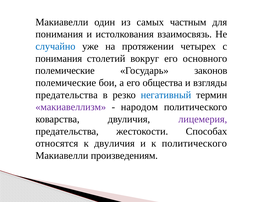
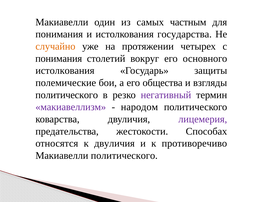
взаимосвязь: взаимосвязь -> государства
случайно colour: blue -> orange
полемические at (65, 71): полемические -> истолкования
законов: законов -> защиты
предательства at (67, 95): предательства -> политического
негативный colour: blue -> purple
к политического: политического -> противоречиво
Макиавелли произведениям: произведениям -> политического
